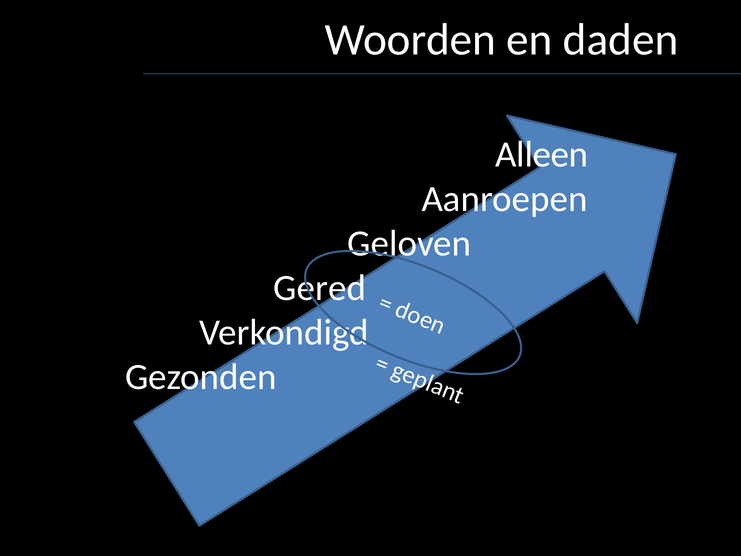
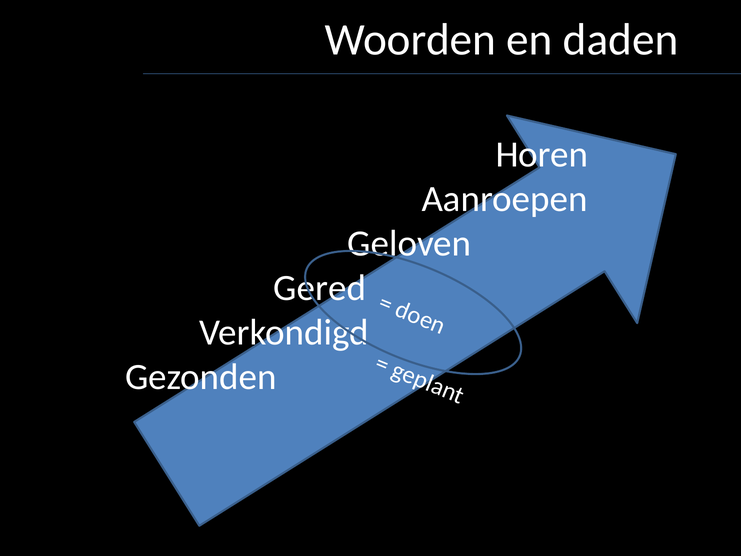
Alleen: Alleen -> Horen
